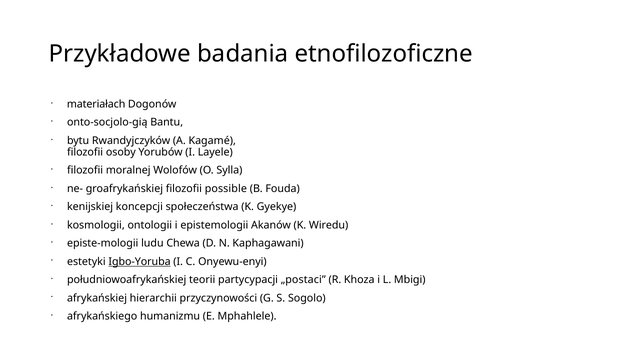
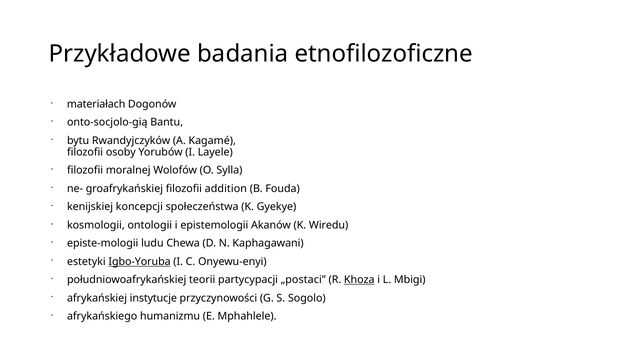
possible: possible -> addition
Khoza underline: none -> present
hierarchii: hierarchii -> instytucje
